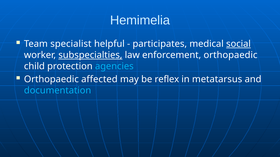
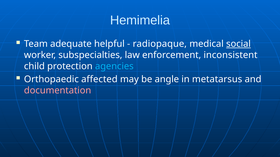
specialist: specialist -> adequate
participates: participates -> radiopaque
subspecialties underline: present -> none
enforcement orthopaedic: orthopaedic -> inconsistent
reflex: reflex -> angle
documentation colour: light blue -> pink
